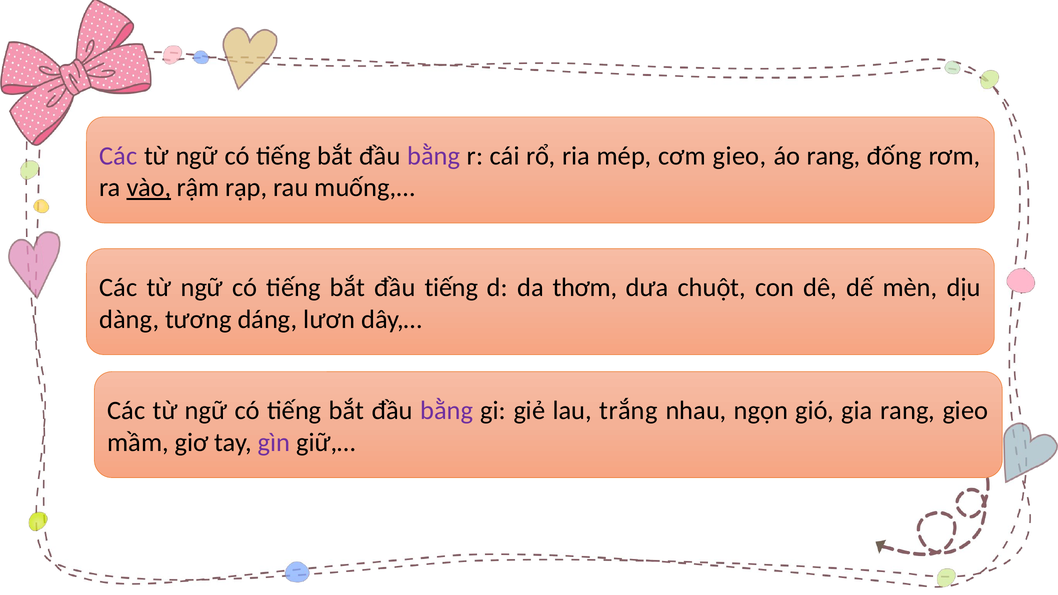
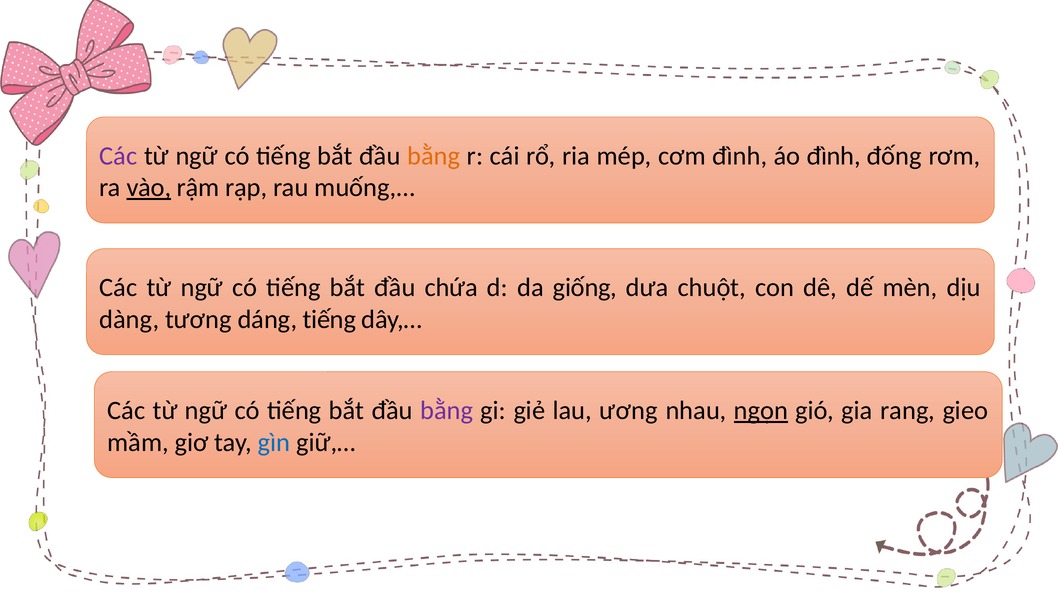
bằng at (434, 156) colour: purple -> orange
cơm gieo: gieo -> đình
áo rang: rang -> đình
đầu tiếng: tiếng -> chứa
thơm: thơm -> giống
dáng lươn: lươn -> tiếng
trắng: trắng -> ương
ngọn underline: none -> present
gìn colour: purple -> blue
